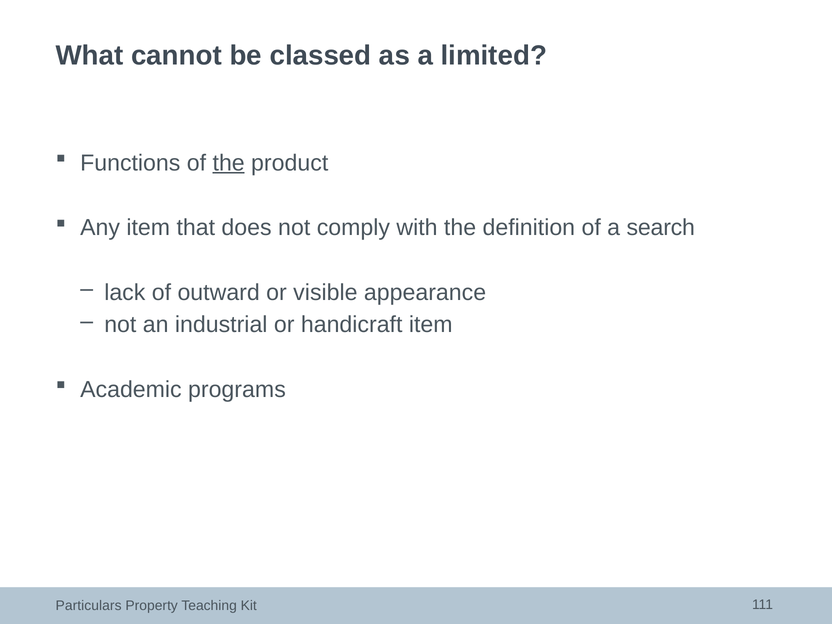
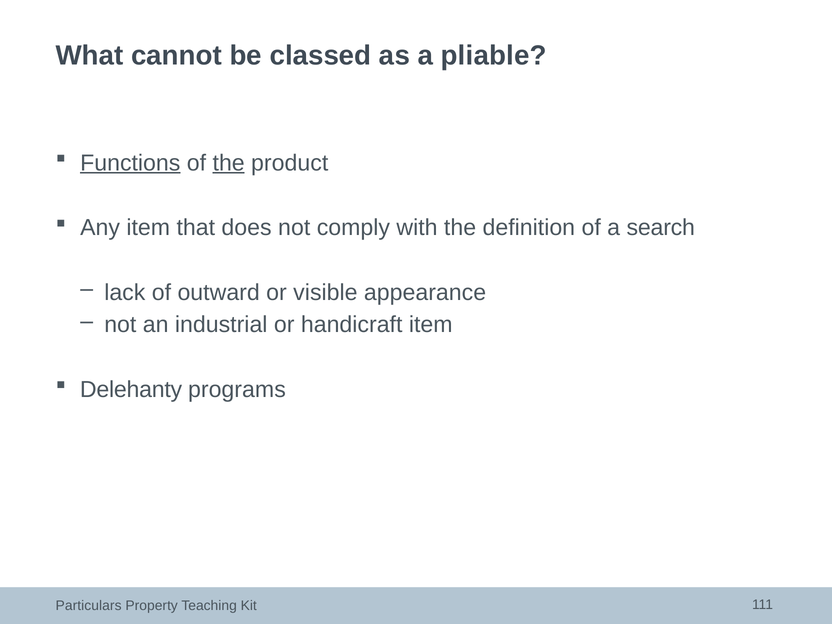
limited: limited -> pliable
Functions underline: none -> present
Academic: Academic -> Delehanty
